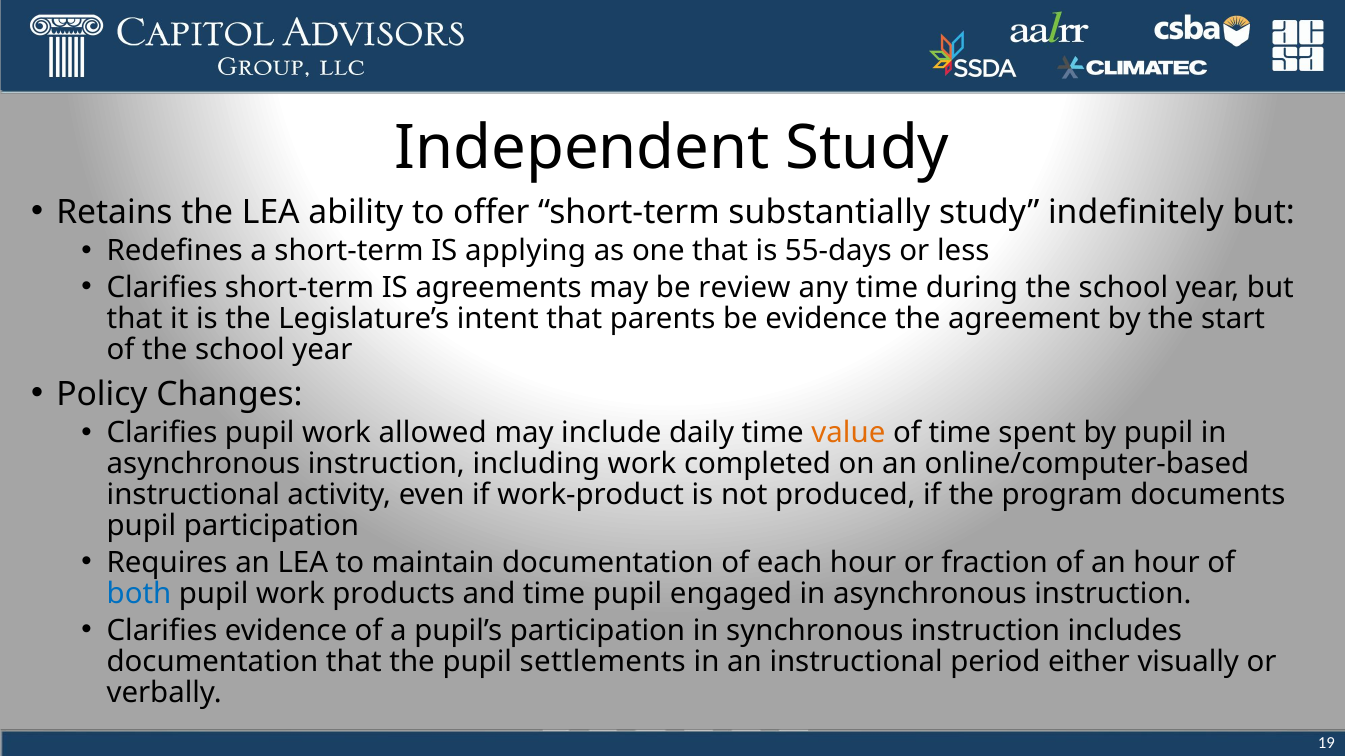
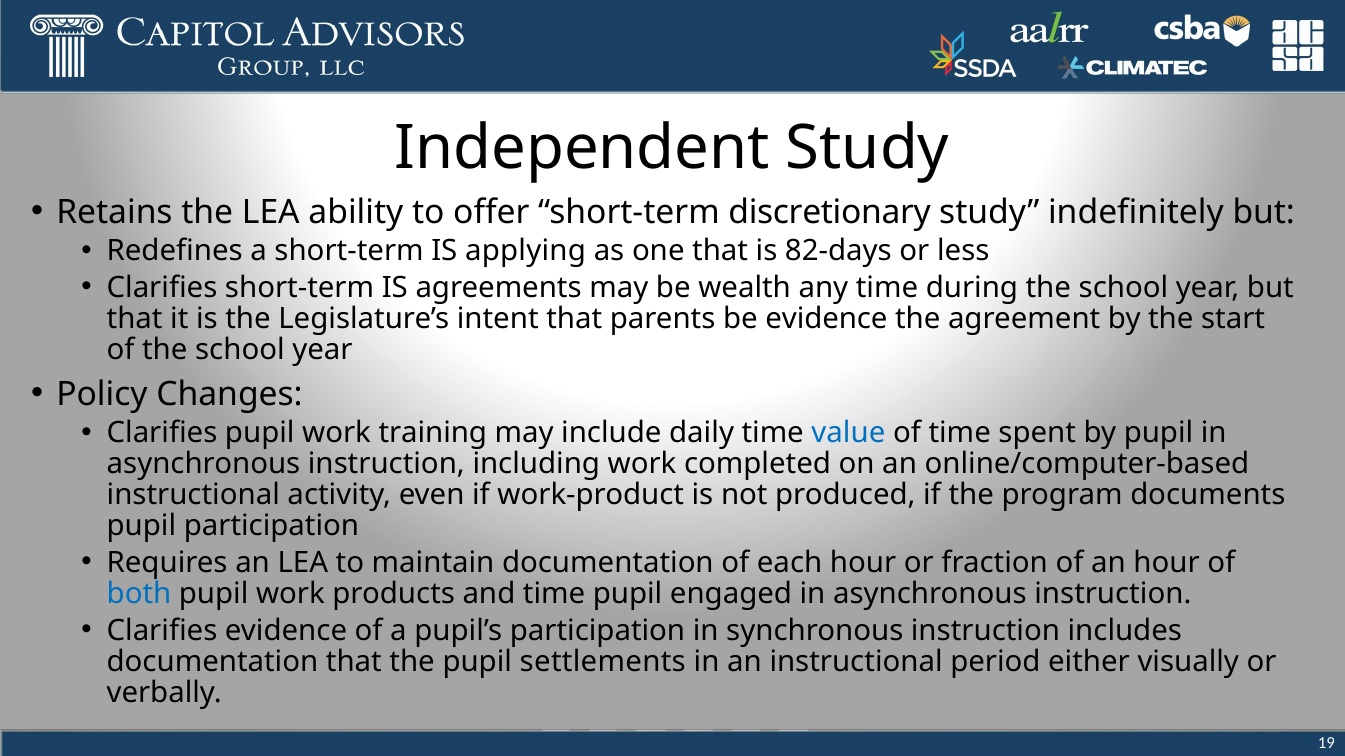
substantially: substantially -> discretionary
55-days: 55-days -> 82-days
review: review -> wealth
allowed: allowed -> training
value colour: orange -> blue
